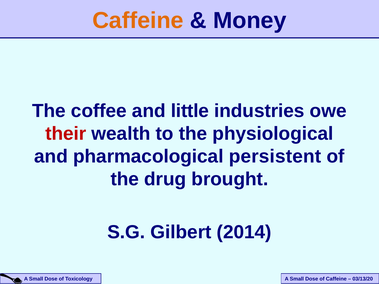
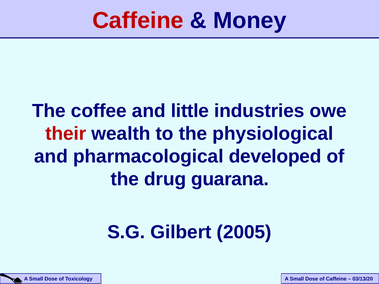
Caffeine at (138, 20) colour: orange -> red
persistent: persistent -> developed
brought: brought -> guarana
2014: 2014 -> 2005
